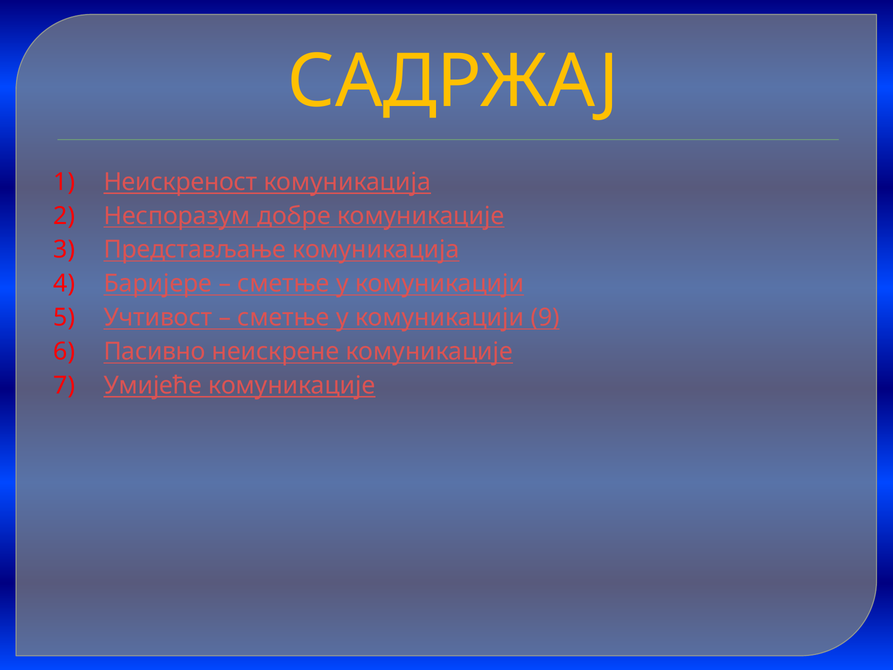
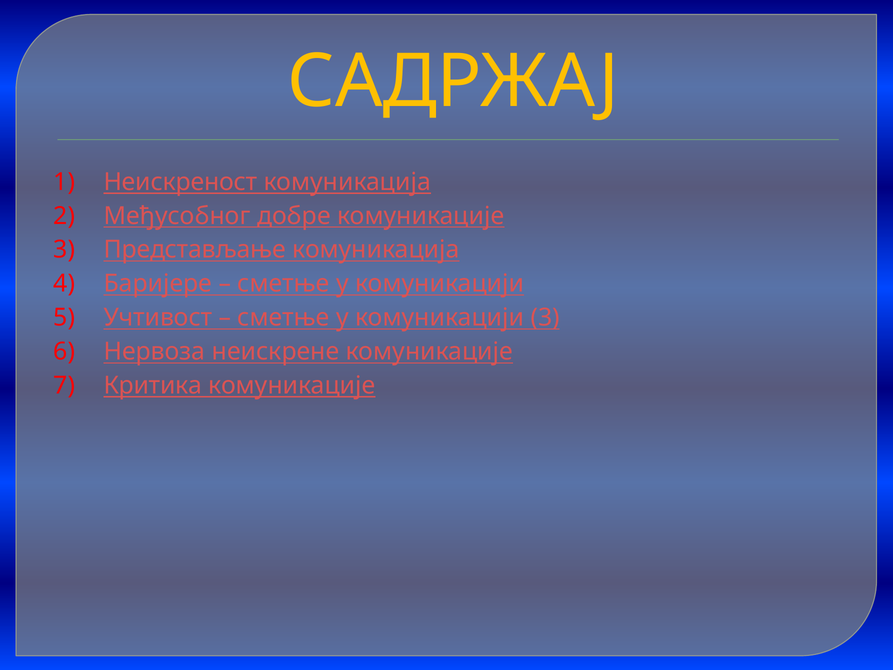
Неспоразум: Неспоразум -> Међусобног
комуникацији 9: 9 -> 3
Пасивно: Пасивно -> Нервоза
Умијеће: Умијеће -> Критика
